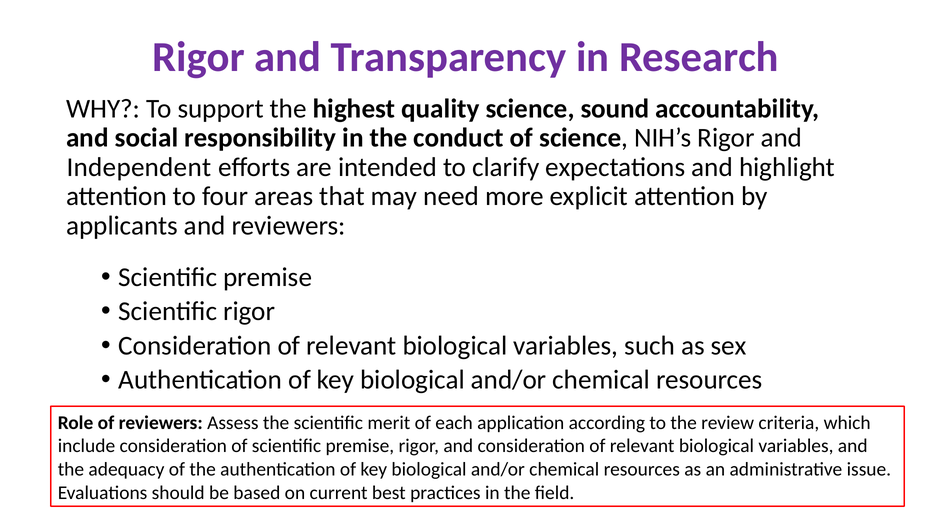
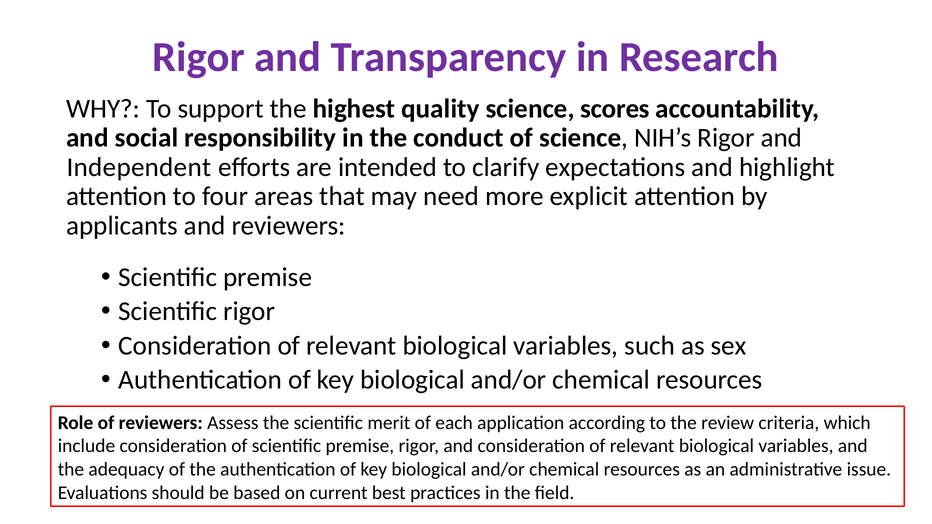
sound: sound -> scores
